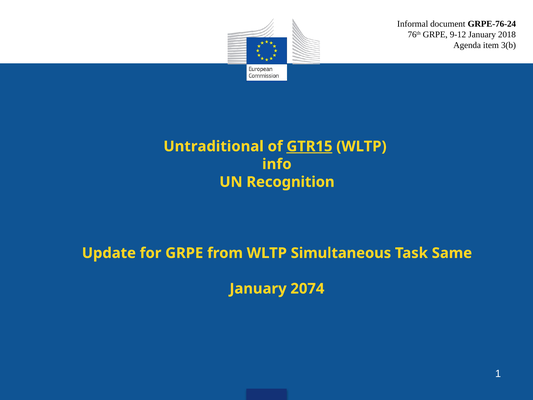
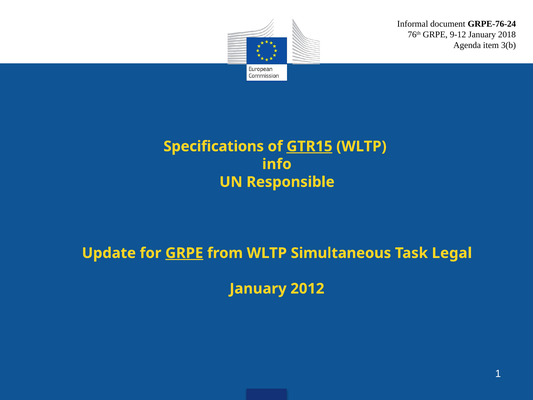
Untraditional: Untraditional -> Specifications
Recognition: Recognition -> Responsible
GRPE at (184, 253) underline: none -> present
Same: Same -> Legal
2074: 2074 -> 2012
